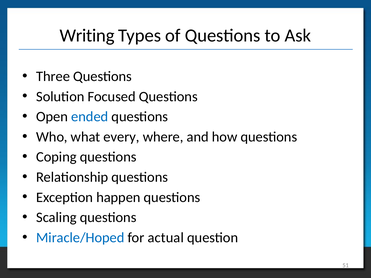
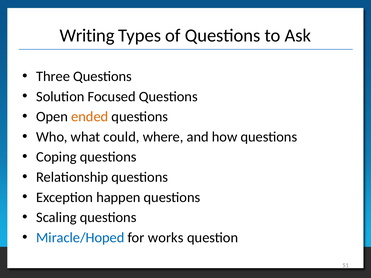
ended colour: blue -> orange
every: every -> could
actual: actual -> works
